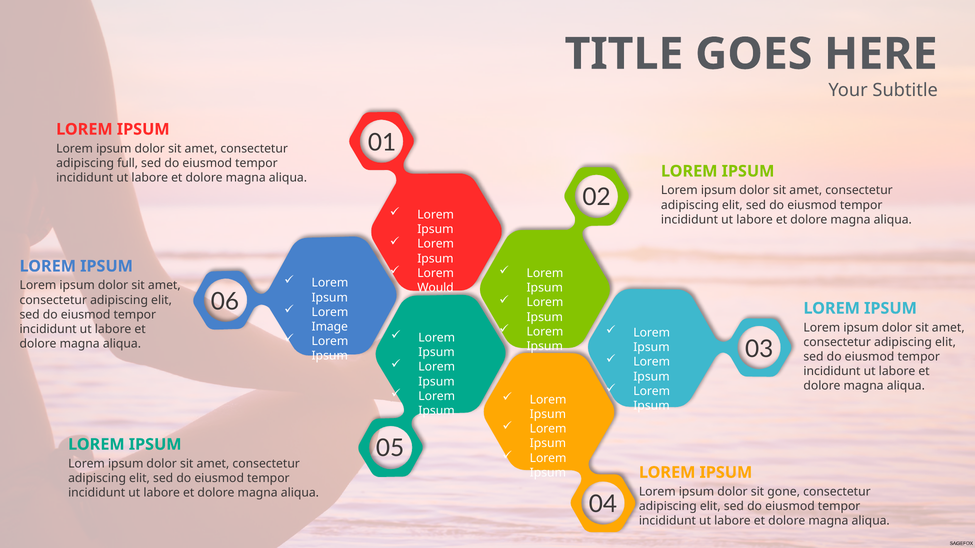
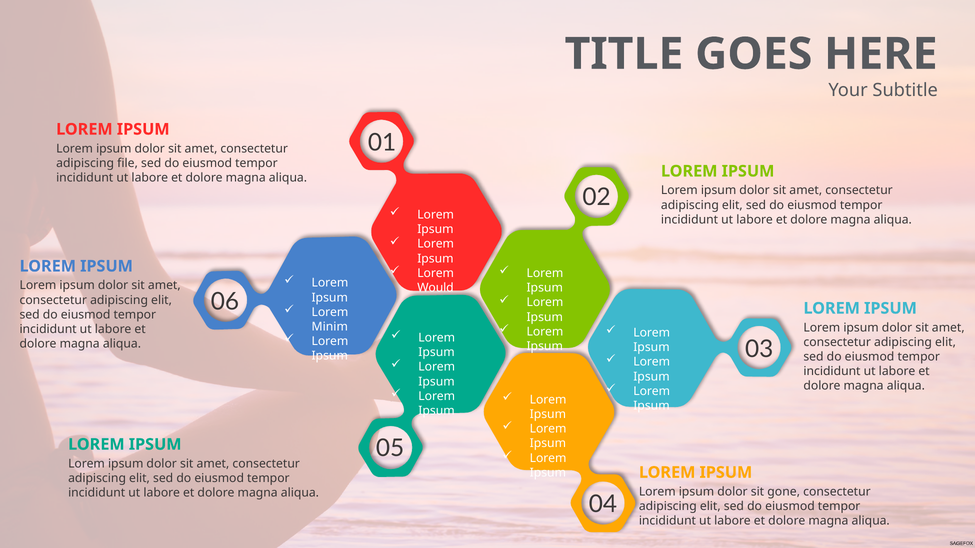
full: full -> file
Image: Image -> Minim
